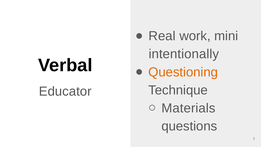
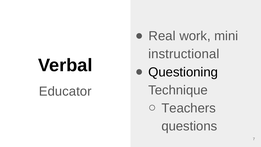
intentionally: intentionally -> instructional
Questioning colour: orange -> black
Materials: Materials -> Teachers
